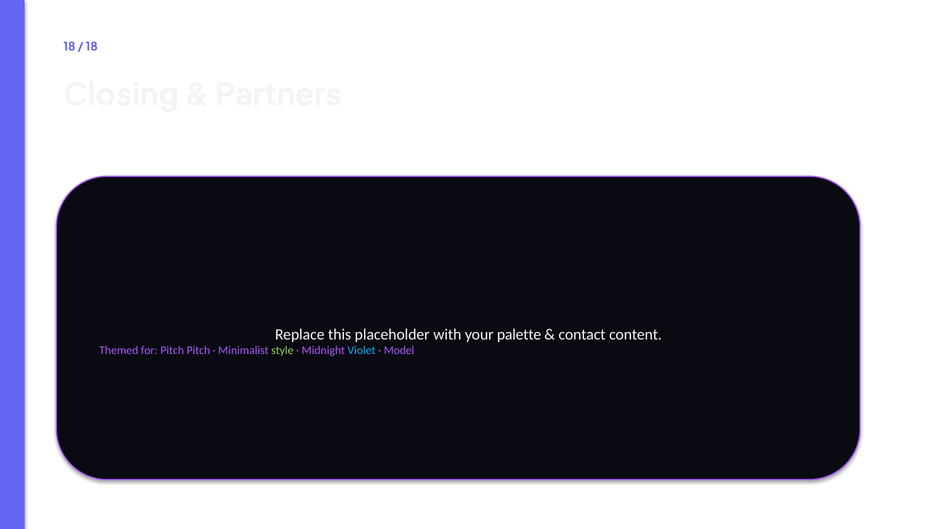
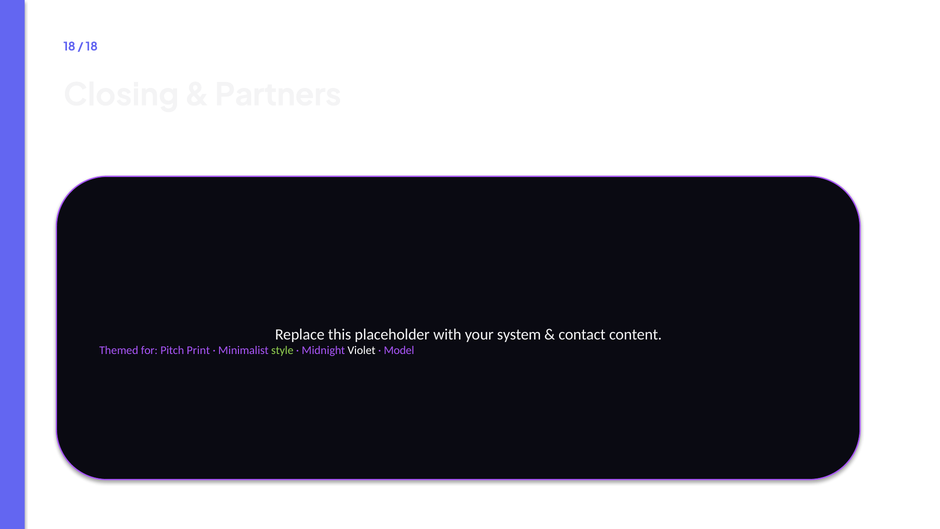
palette: palette -> system
Pitch Pitch: Pitch -> Print
Violet colour: light blue -> white
